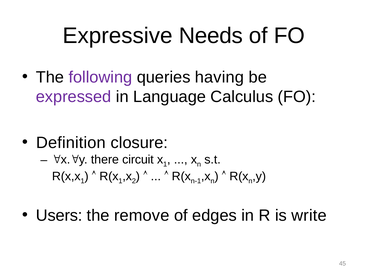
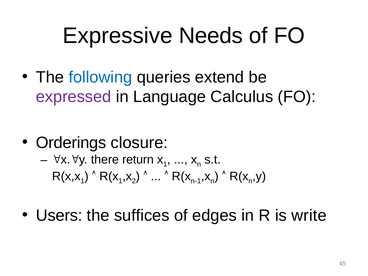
following colour: purple -> blue
having: having -> extend
Definition: Definition -> Orderings
circuit: circuit -> return
remove: remove -> suffices
